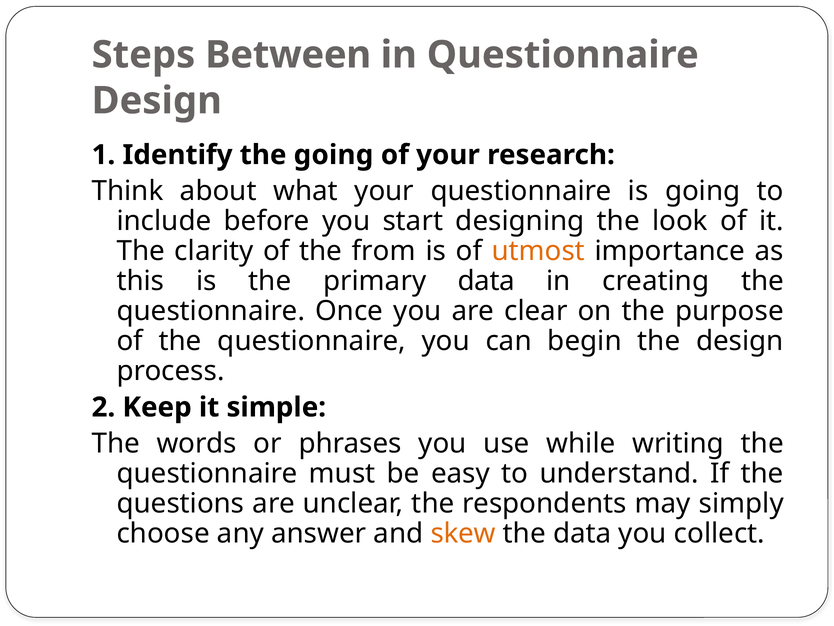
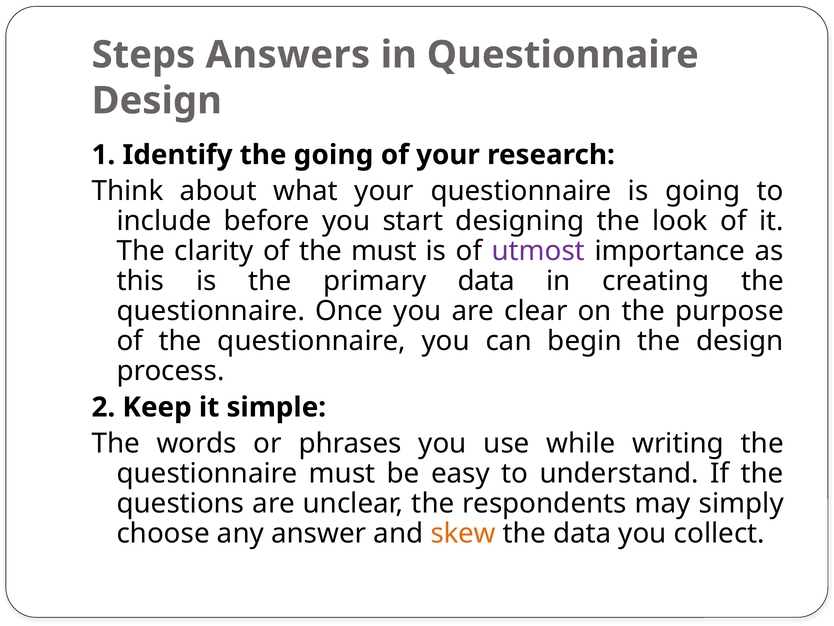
Between: Between -> Answers
the from: from -> must
utmost colour: orange -> purple
